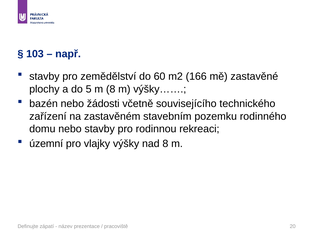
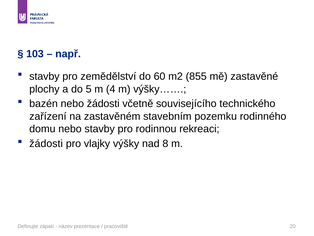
166: 166 -> 855
m 8: 8 -> 4
územní at (46, 143): územní -> žádosti
